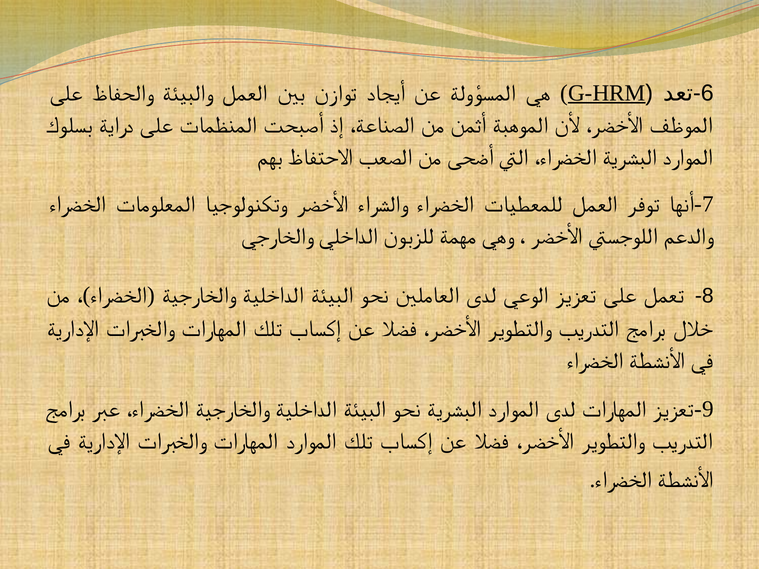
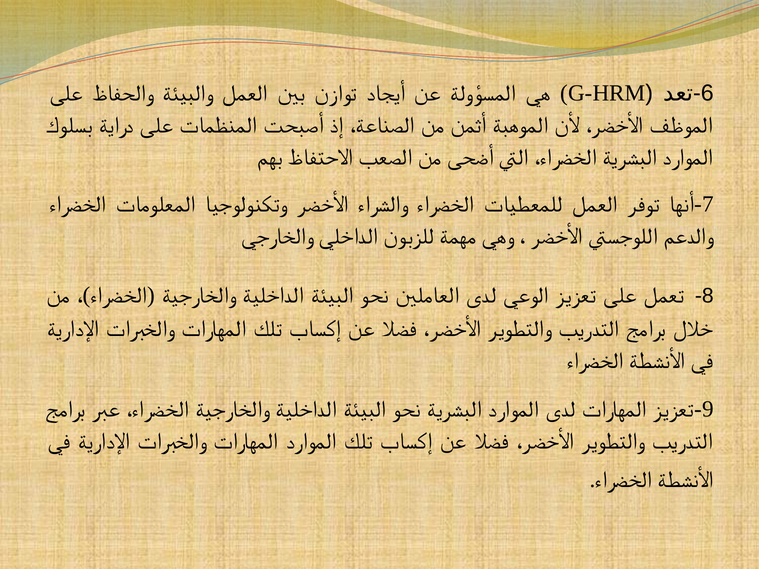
G-HRM underline: present -> none
